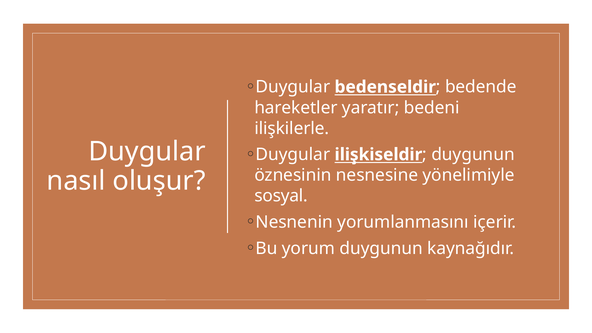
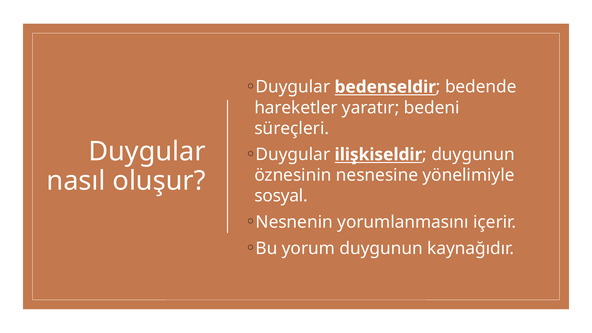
ilişkilerle: ilişkilerle -> süreçleri
